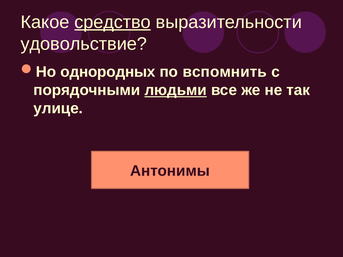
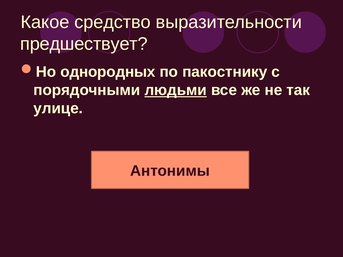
средство underline: present -> none
удовольствие: удовольствие -> предшествует
вспомнить: вспомнить -> пакостнику
